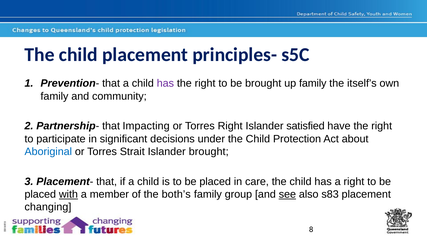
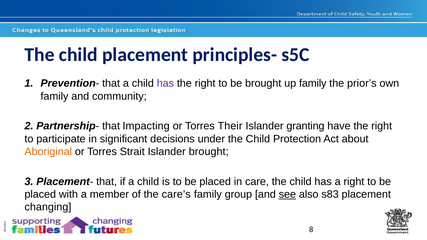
itself’s: itself’s -> prior’s
Torres Right: Right -> Their
satisfied: satisfied -> granting
Aboriginal colour: blue -> orange
with underline: present -> none
both’s: both’s -> care’s
